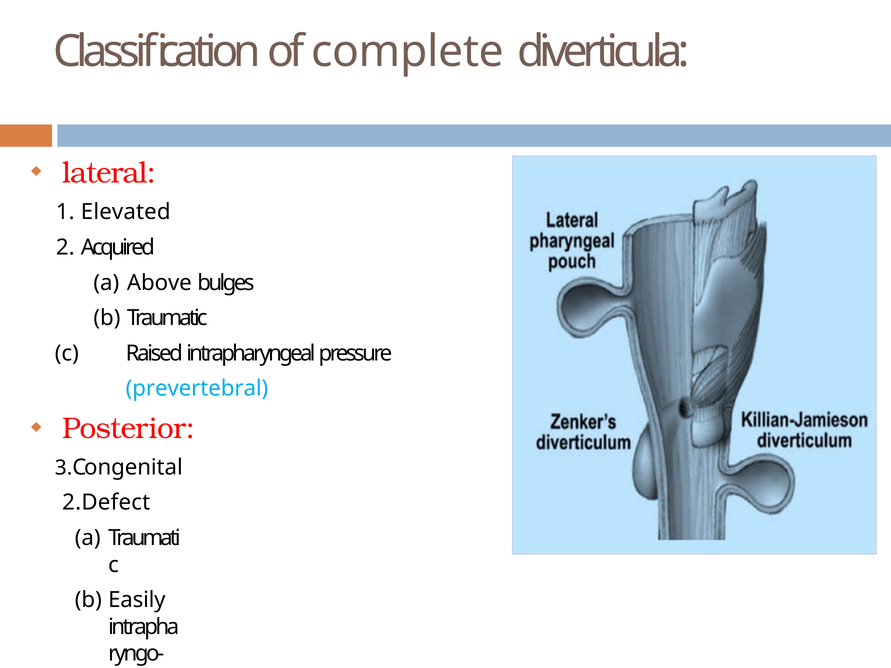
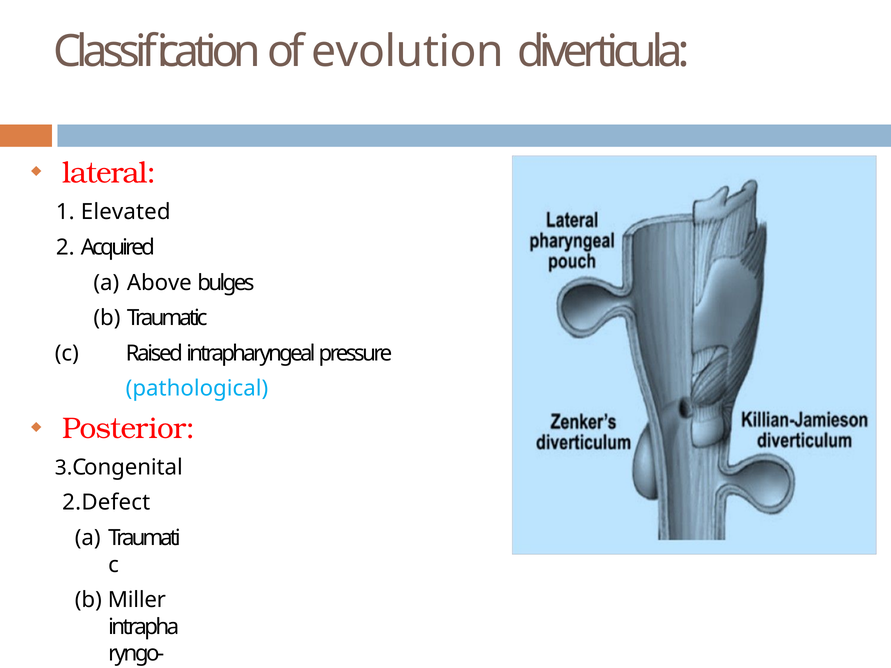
complete: complete -> evolution
prevertebral: prevertebral -> pathological
Easily: Easily -> Miller
